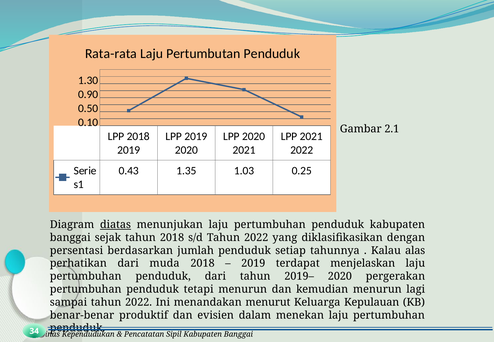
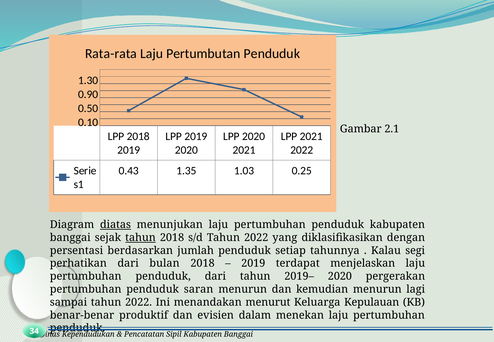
tahun at (140, 238) underline: none -> present
alas: alas -> segi
muda: muda -> bulan
tetapi: tetapi -> saran
